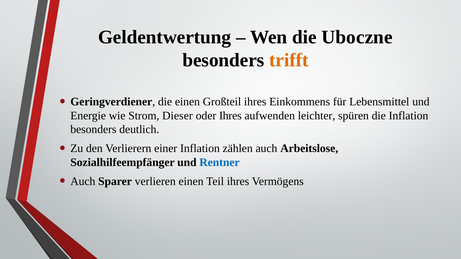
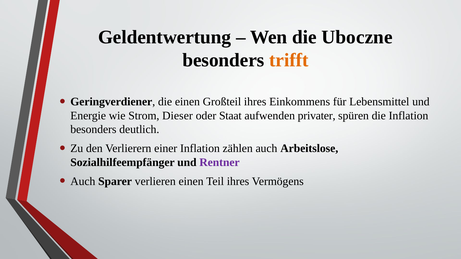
oder Ihres: Ihres -> Staat
leichter: leichter -> privater
Rentner colour: blue -> purple
